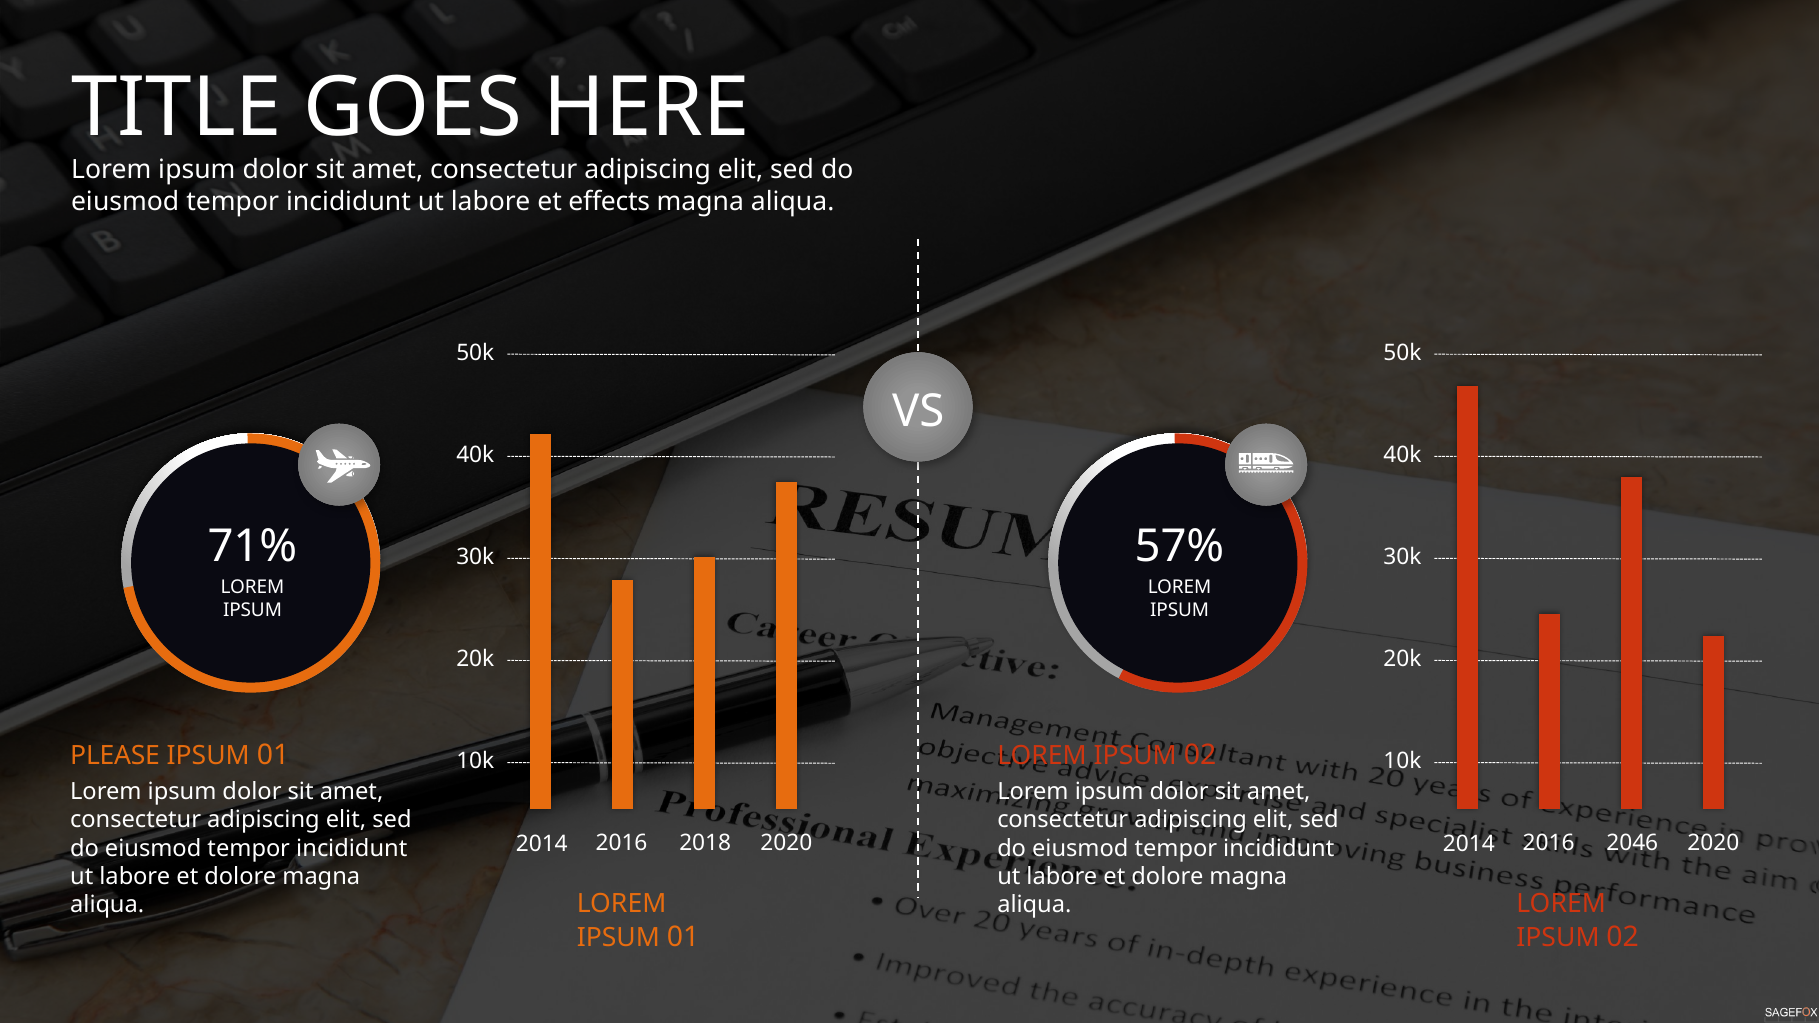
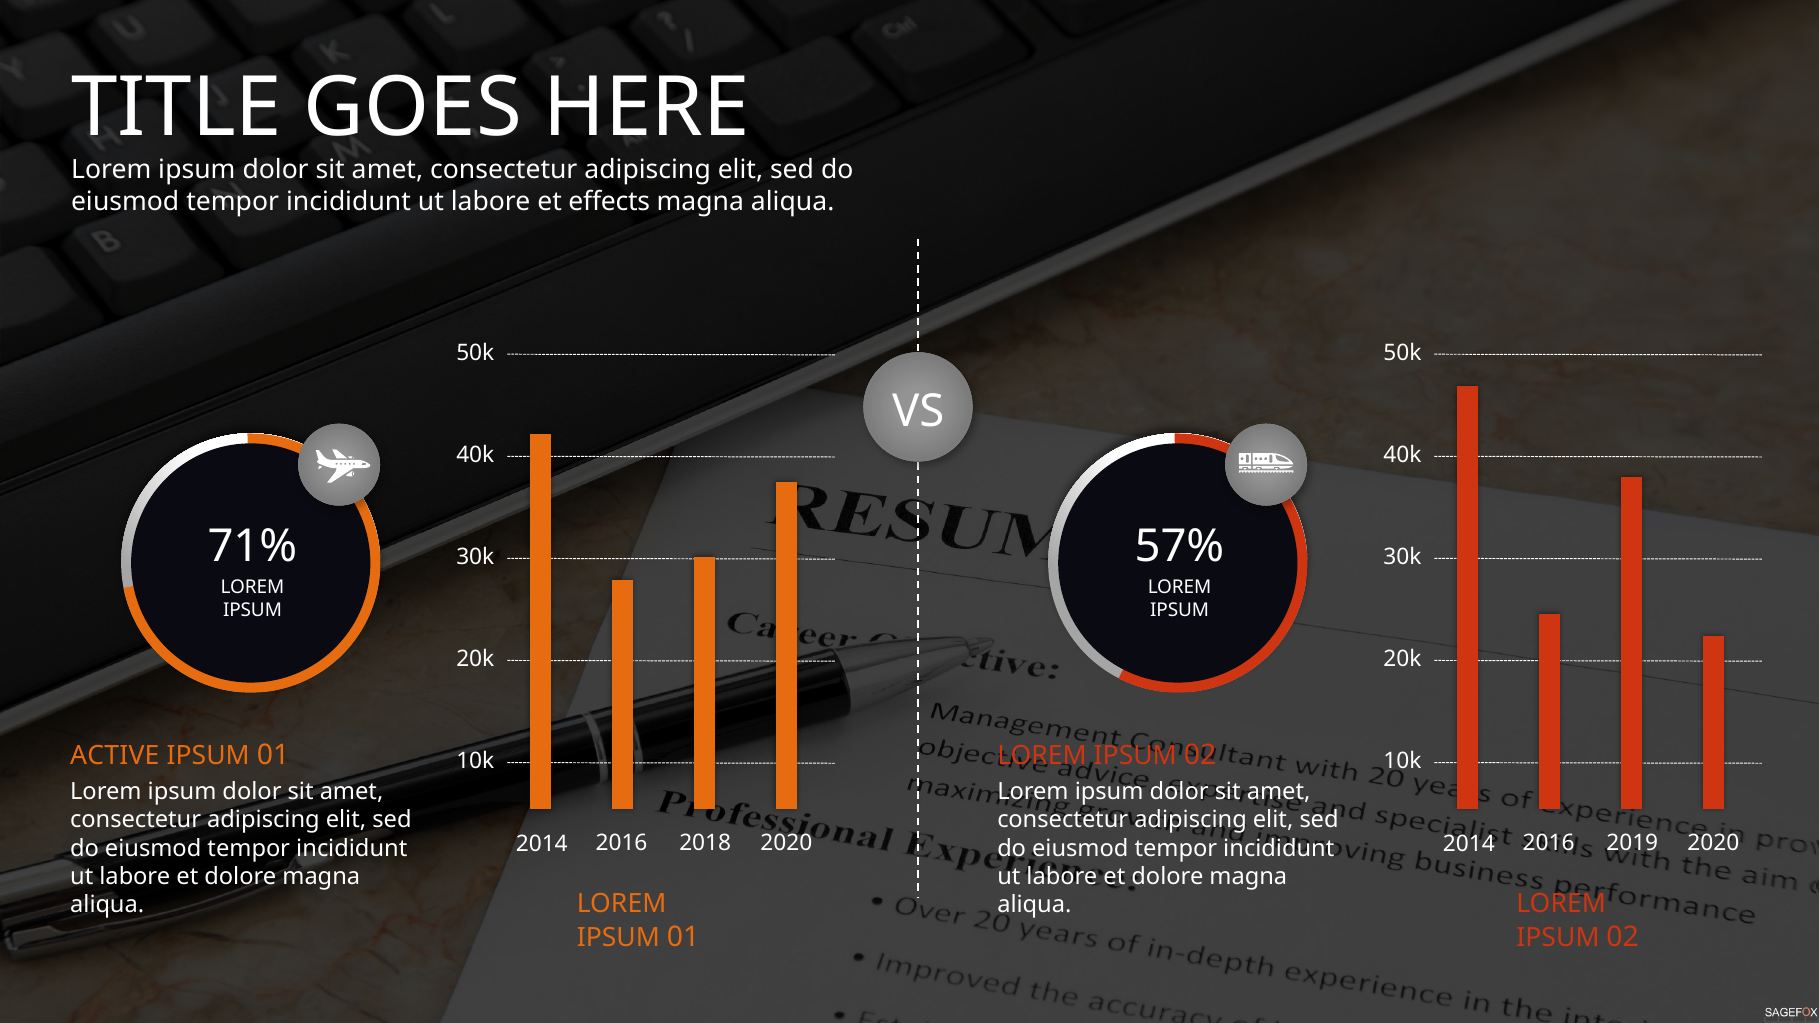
PLEASE: PLEASE -> ACTIVE
2046: 2046 -> 2019
